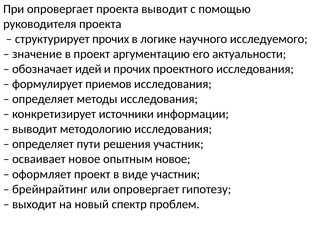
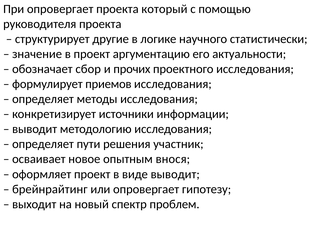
проекта выводит: выводит -> который
структурирует прочих: прочих -> другие
исследуемого: исследуемого -> статистически
идей: идей -> сбор
опытным новое: новое -> внося
виде участник: участник -> выводит
